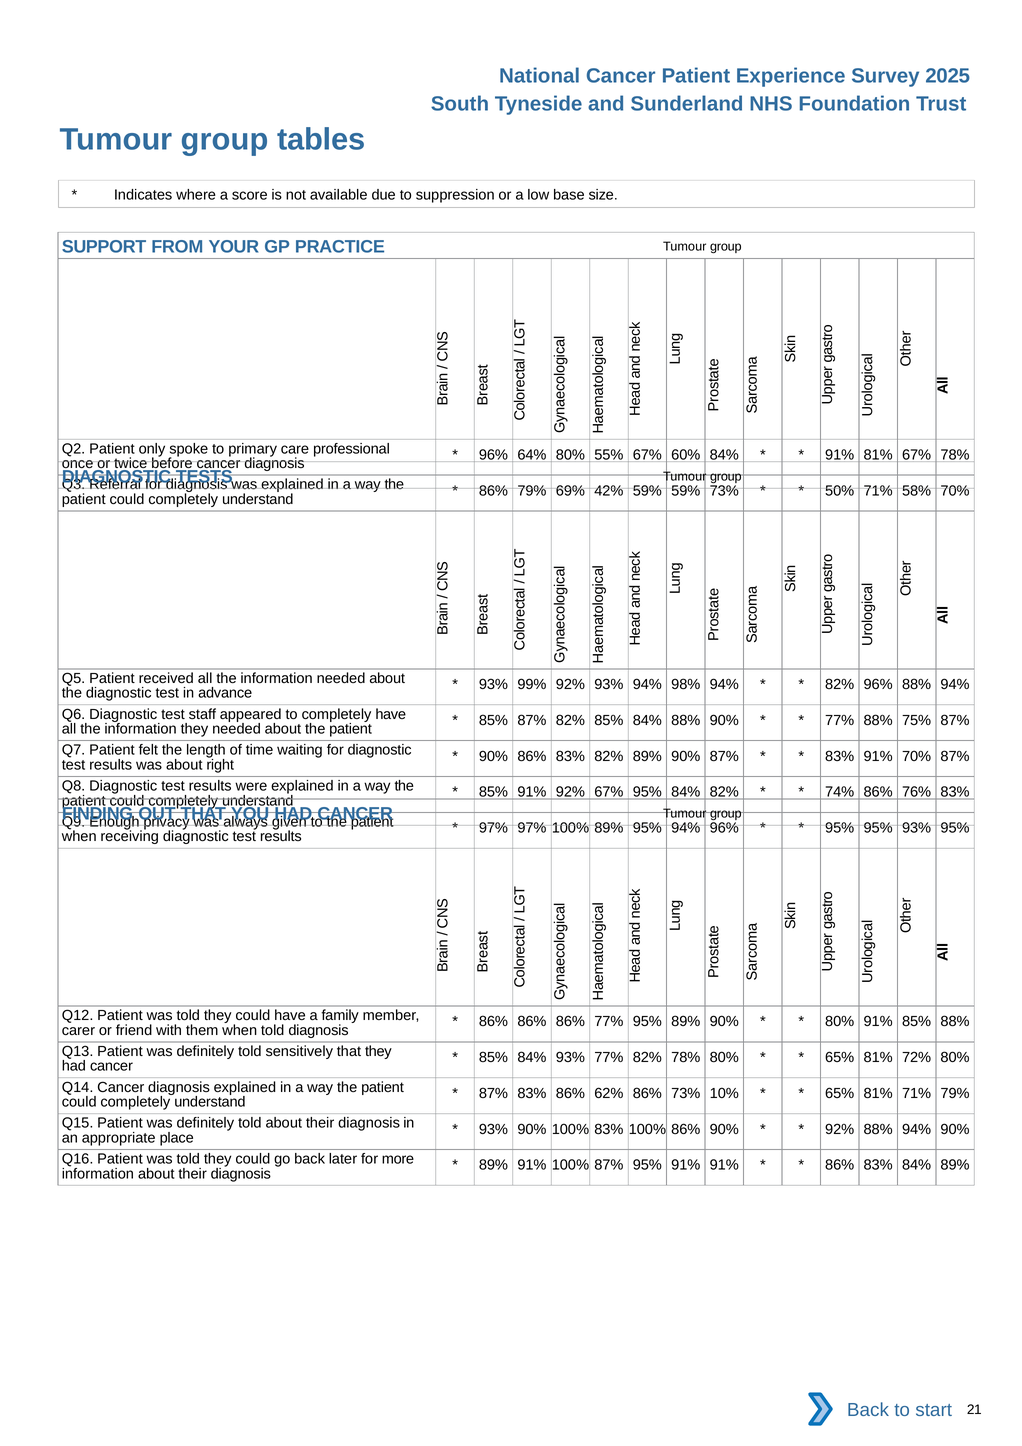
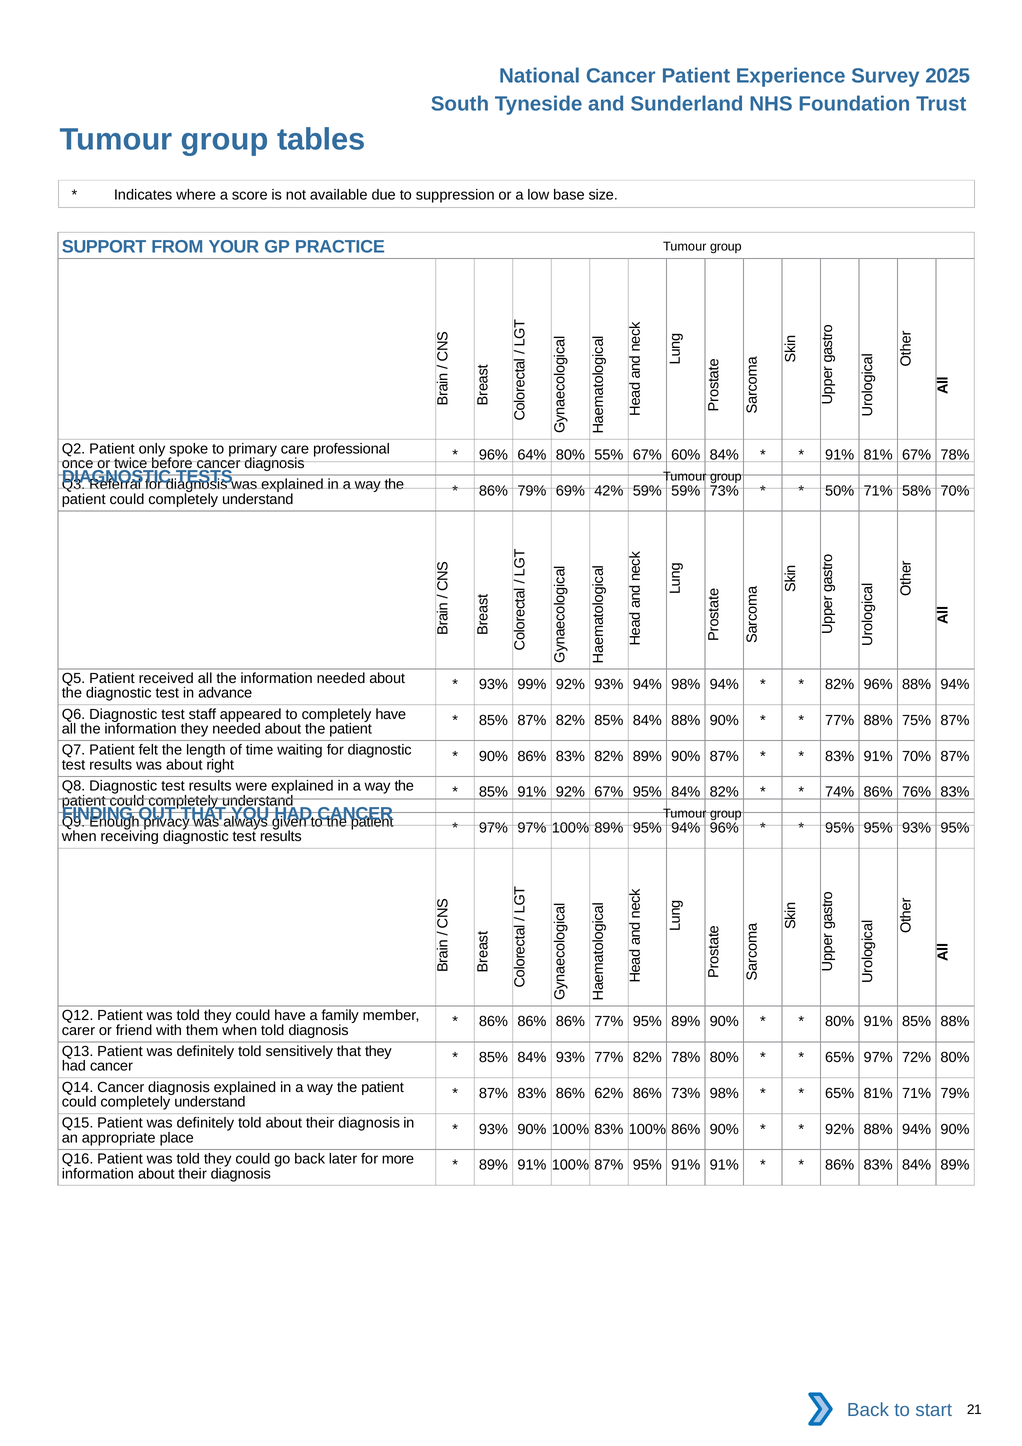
81% at (878, 1058): 81% -> 97%
73% 10%: 10% -> 98%
